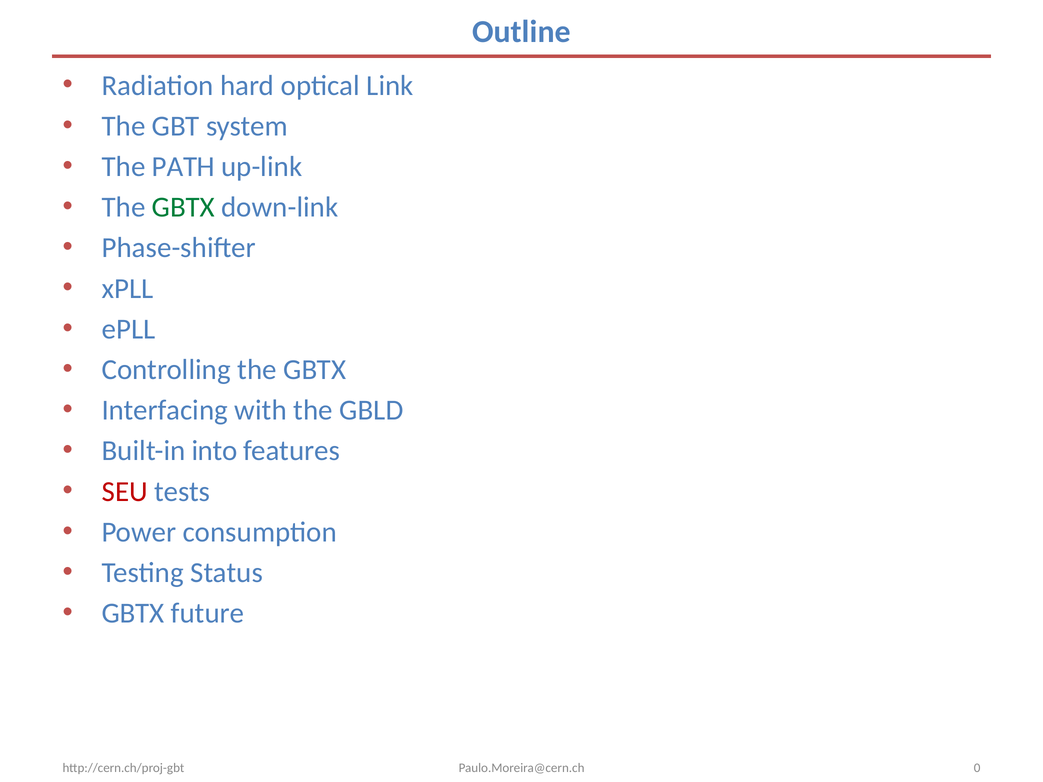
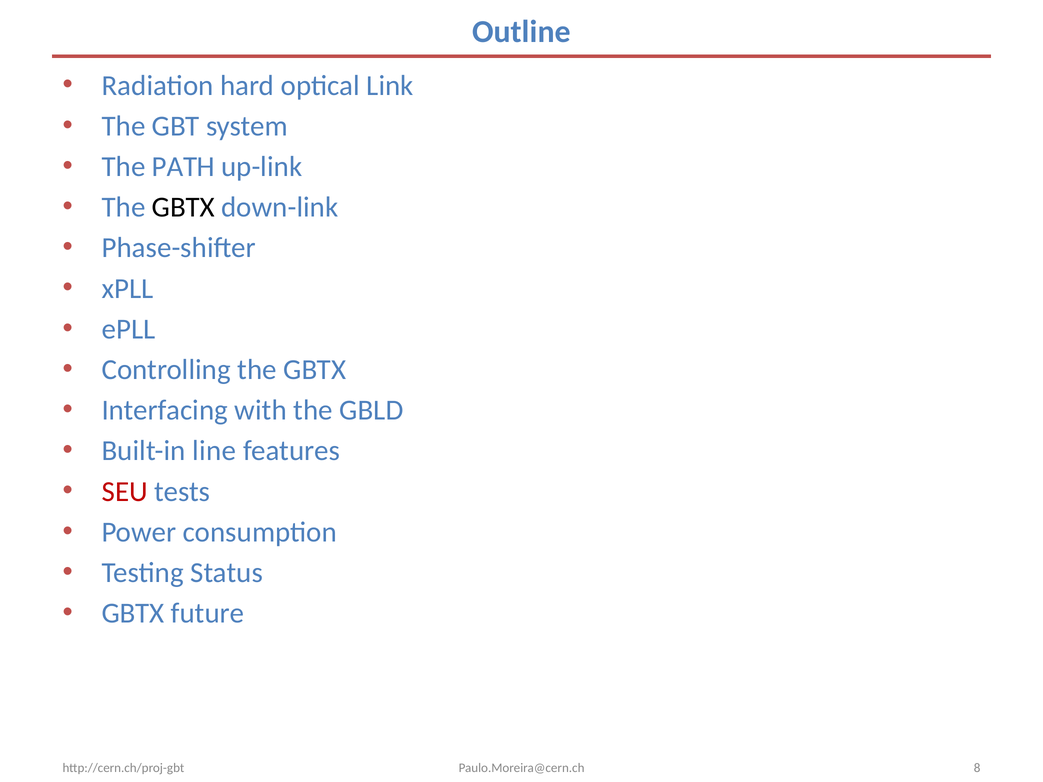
GBTX at (183, 207) colour: green -> black
into: into -> line
0: 0 -> 8
